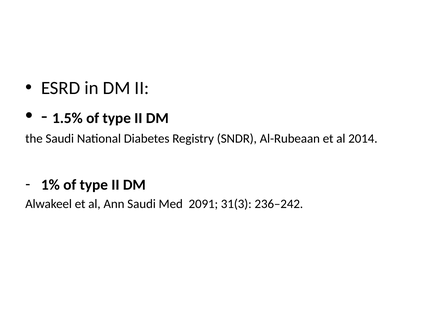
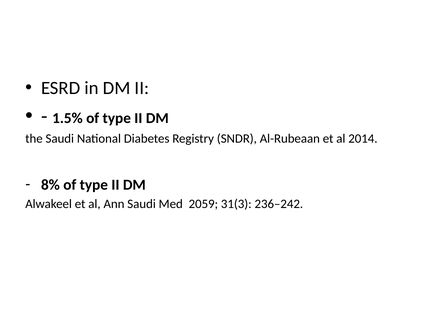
1%: 1% -> 8%
2091: 2091 -> 2059
